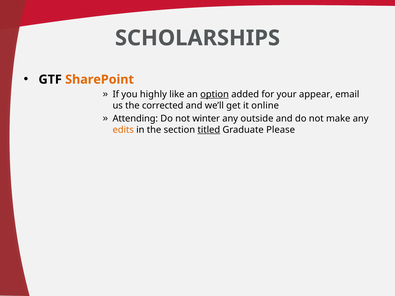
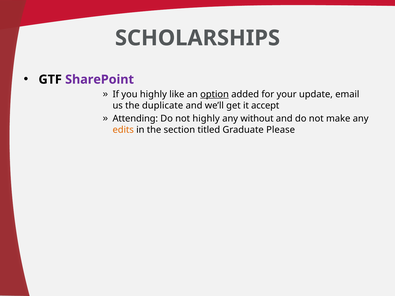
SharePoint colour: orange -> purple
appear: appear -> update
corrected: corrected -> duplicate
online: online -> accept
not winter: winter -> highly
outside: outside -> without
titled underline: present -> none
